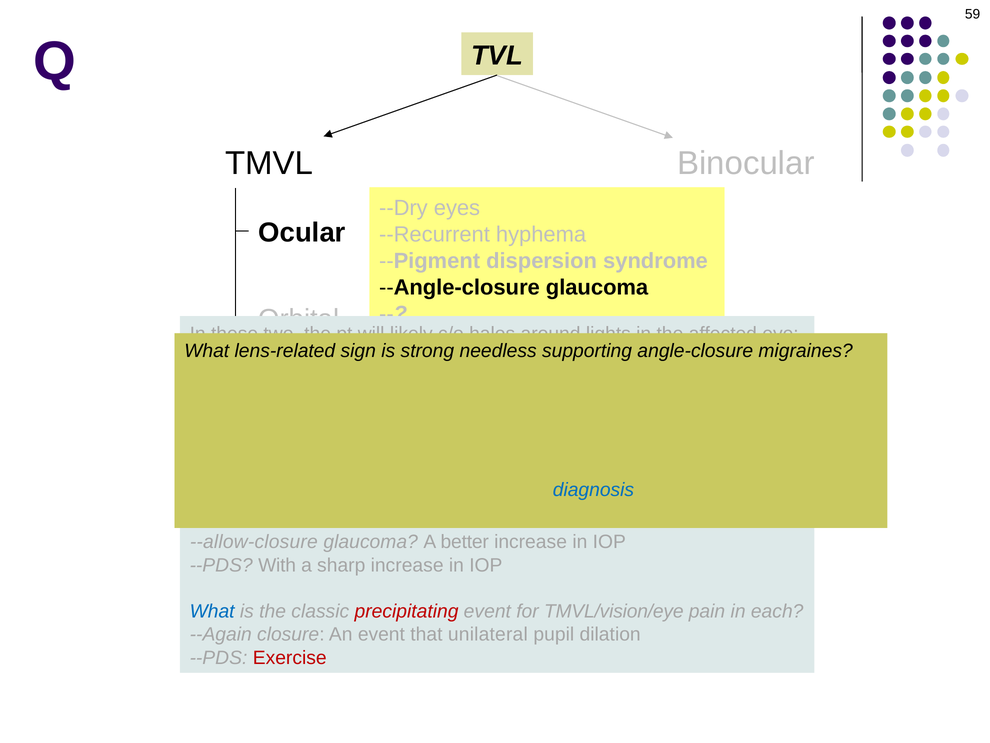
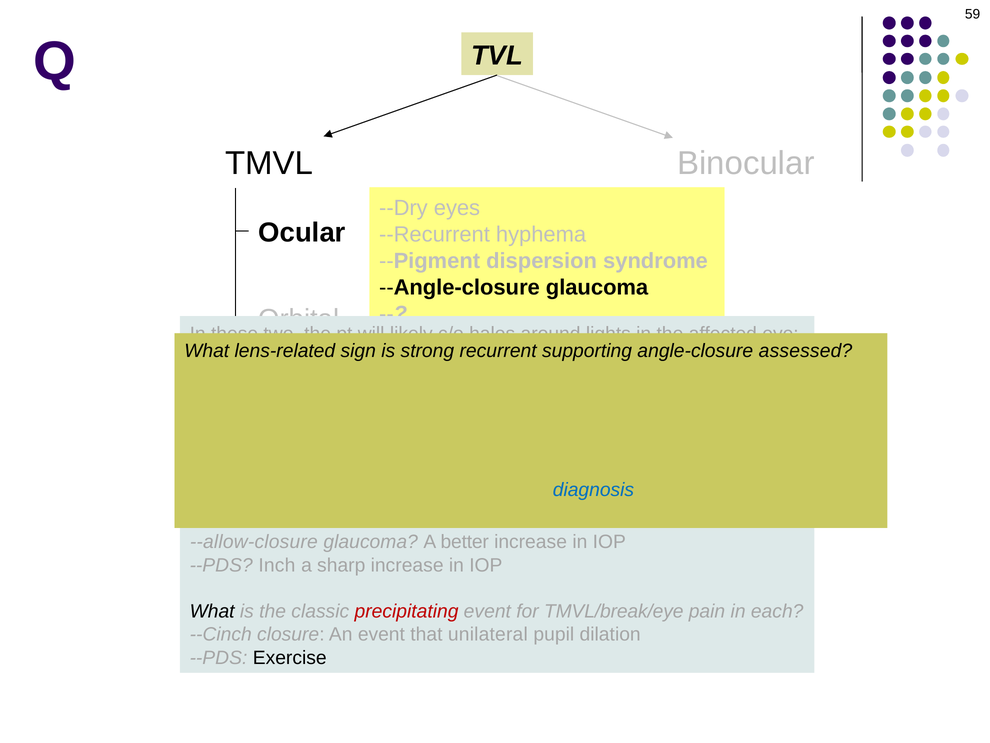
needless: needless -> recurrent
migraines: migraines -> assessed
--PDS With: With -> Inch
What at (212, 611) colour: blue -> black
TMVL/vision/eye: TMVL/vision/eye -> TMVL/break/eye
--Again: --Again -> --Cinch
Exercise colour: red -> black
